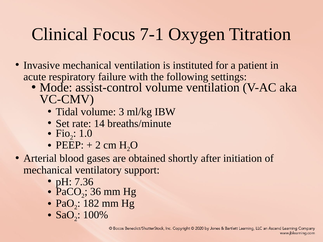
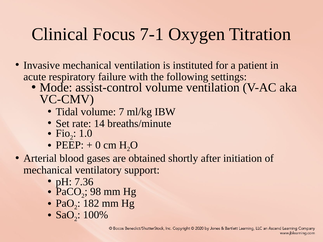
3: 3 -> 7
2 at (98, 145): 2 -> 0
36: 36 -> 98
